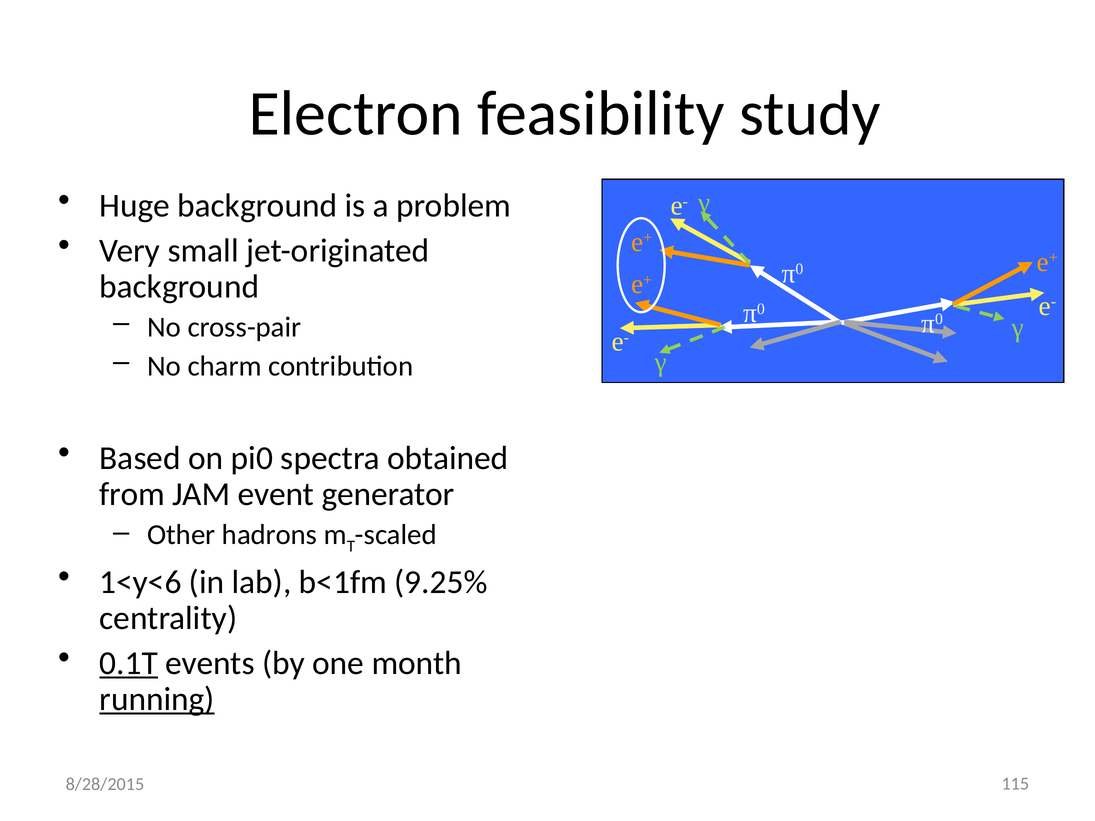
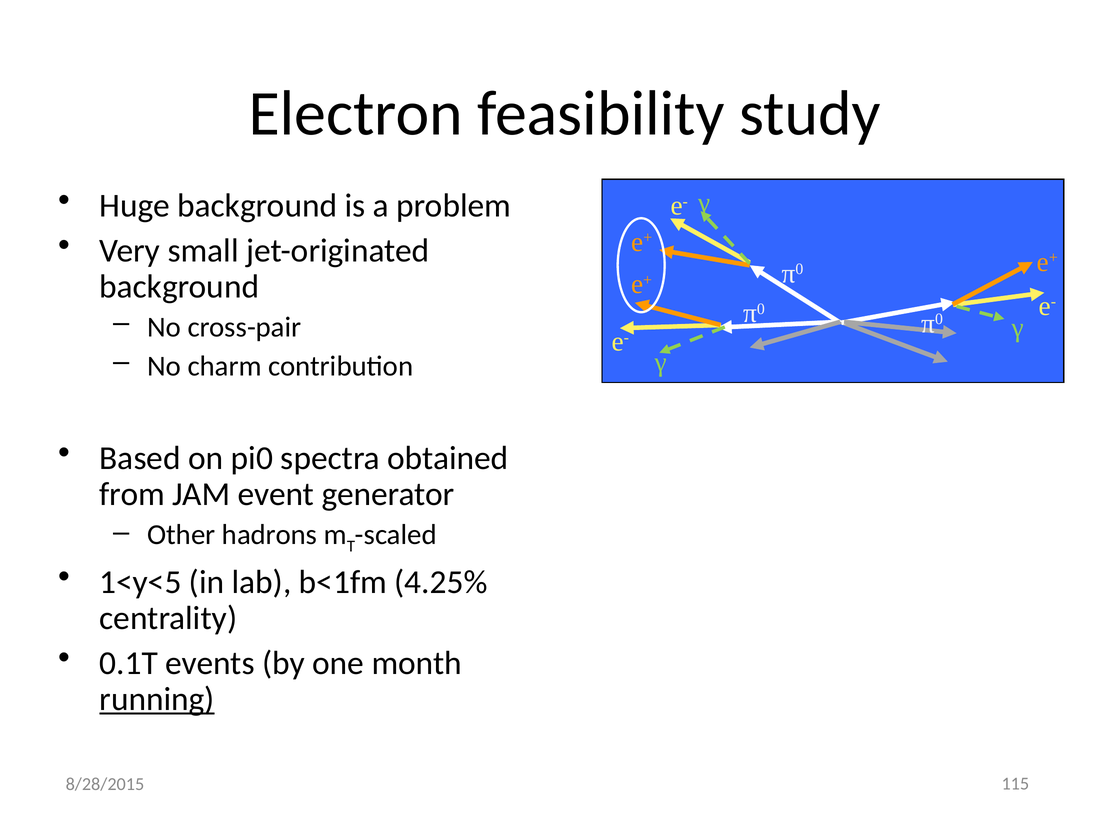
1<y<6: 1<y<6 -> 1<y<5
9.25%: 9.25% -> 4.25%
0.1T underline: present -> none
